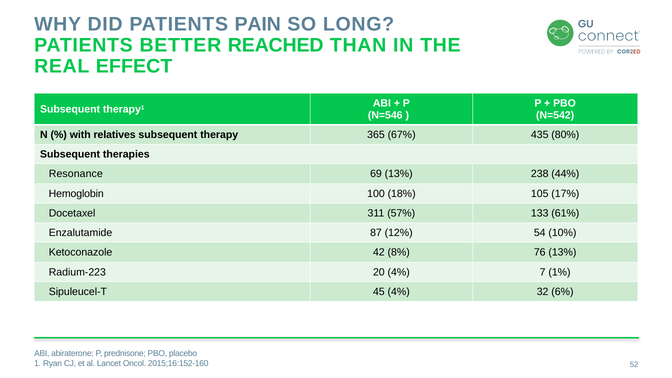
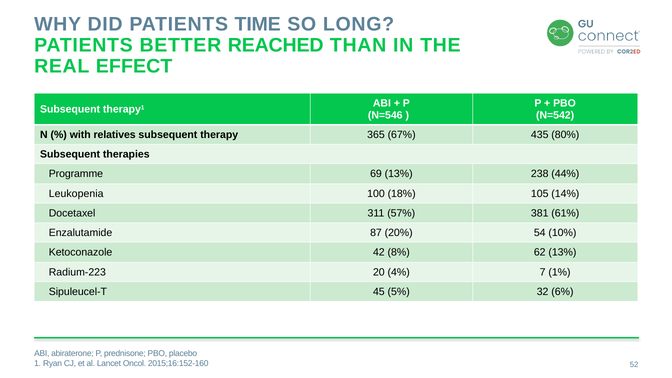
PAIN: PAIN -> TIME
Resonance: Resonance -> Programme
Hemoglobin: Hemoglobin -> Leukopenia
17%: 17% -> 14%
133: 133 -> 381
12%: 12% -> 20%
76: 76 -> 62
45 4%: 4% -> 5%
